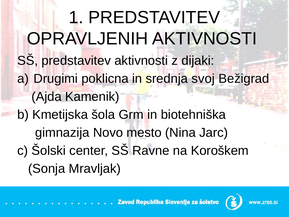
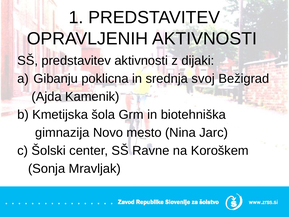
Drugimi: Drugimi -> Gibanju
